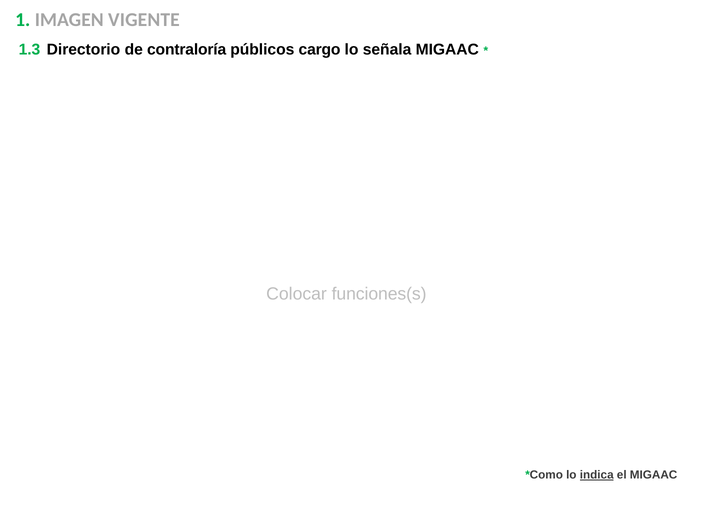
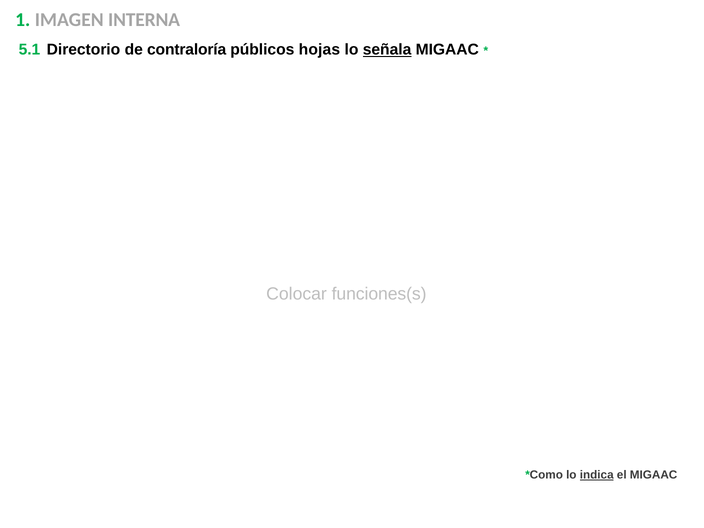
VIGENTE: VIGENTE -> INTERNA
1.3: 1.3 -> 5.1
cargo: cargo -> hojas
señala underline: none -> present
